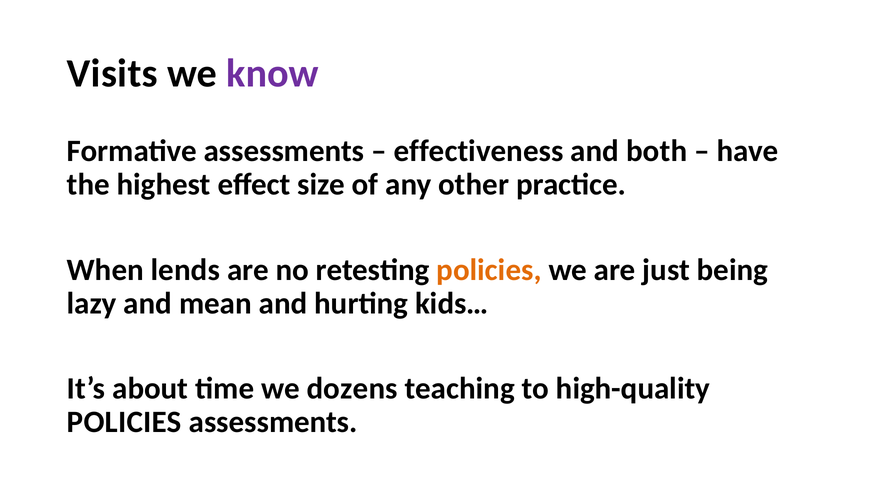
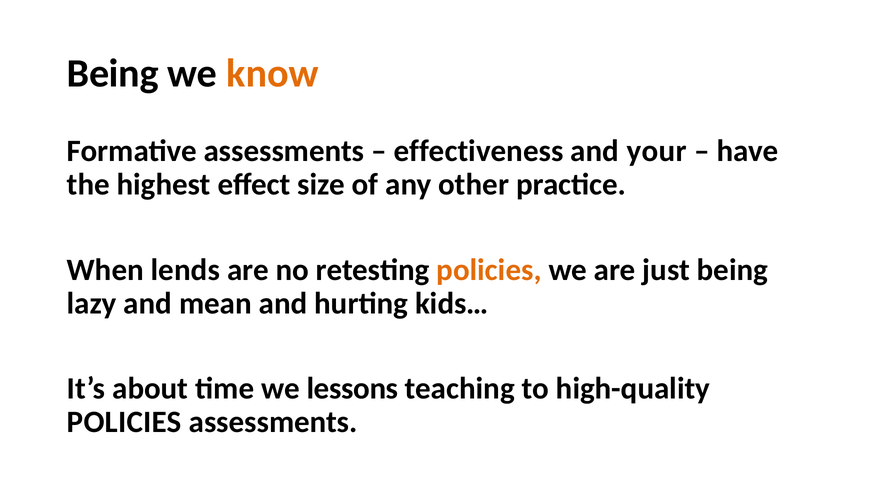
Visits at (112, 74): Visits -> Being
know colour: purple -> orange
both: both -> your
dozens: dozens -> lessons
